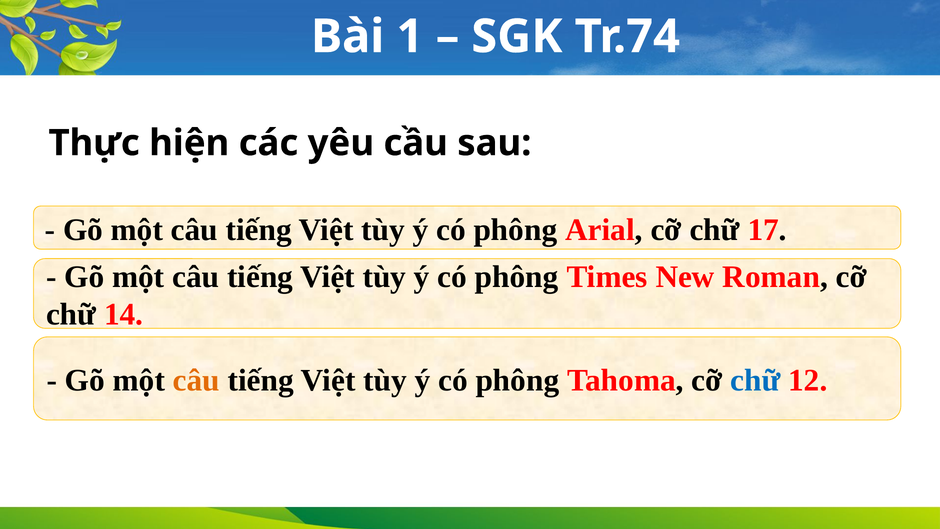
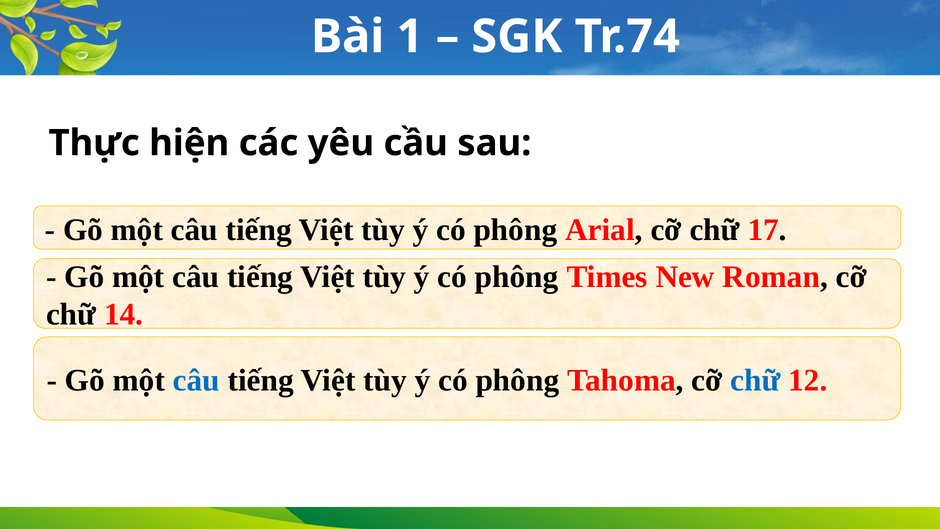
câu at (196, 380) colour: orange -> blue
